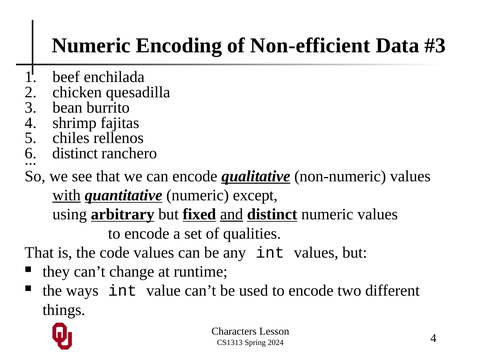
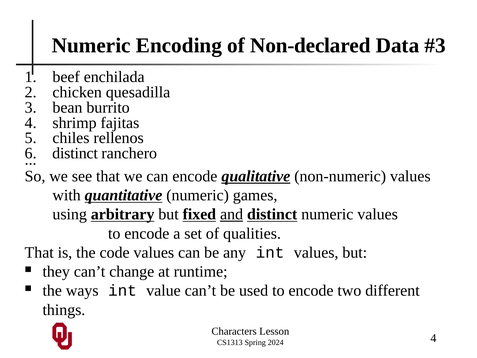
Non-efficient: Non-efficient -> Non-declared
with underline: present -> none
except: except -> games
